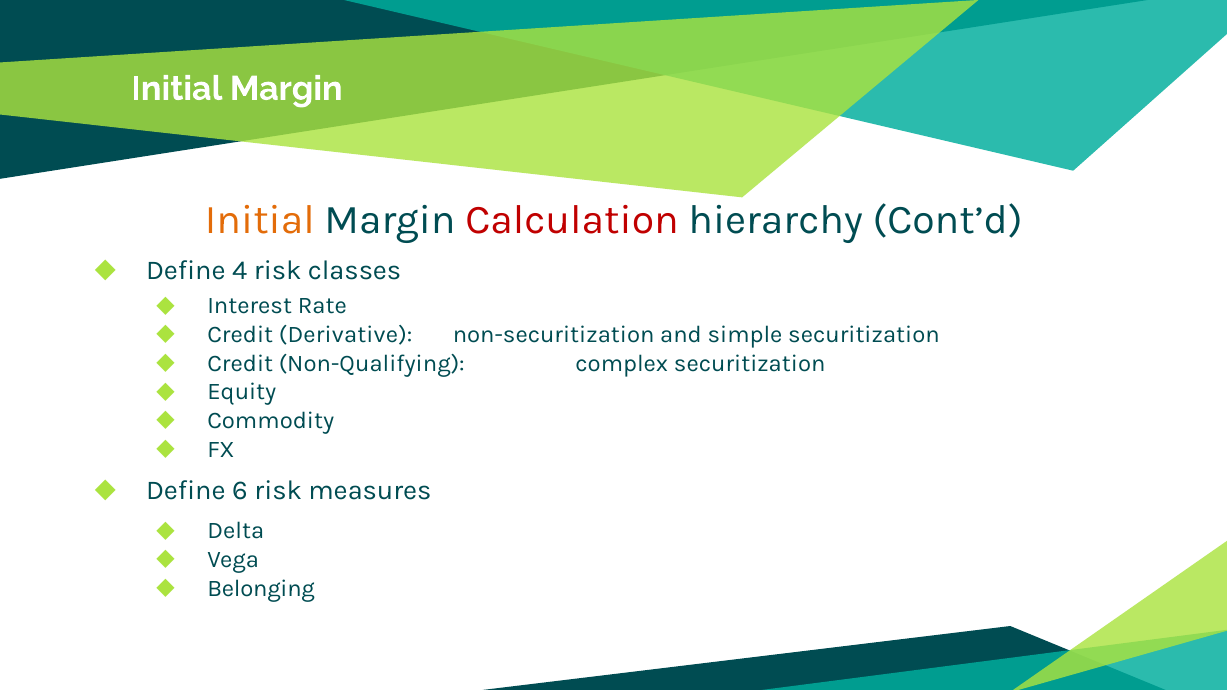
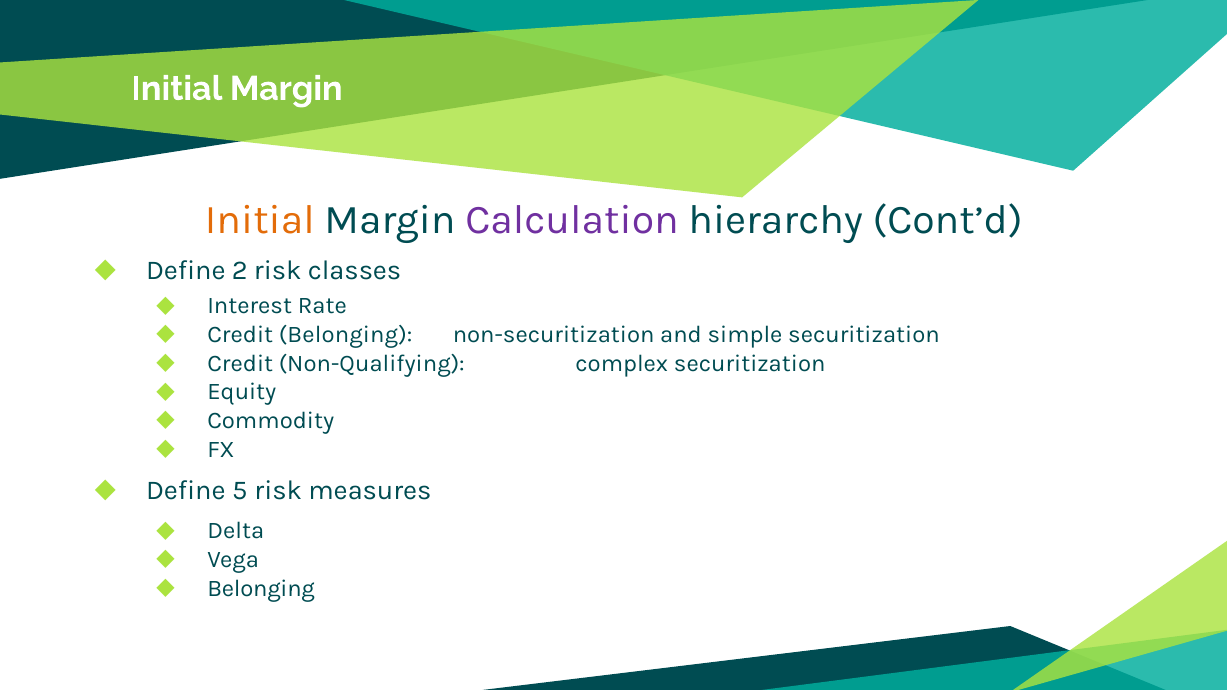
Calculation colour: red -> purple
4: 4 -> 2
Credit Derivative: Derivative -> Belonging
6: 6 -> 5
